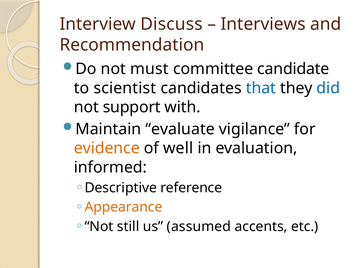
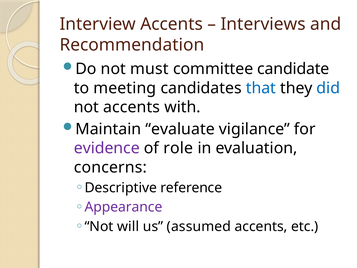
Interview Discuss: Discuss -> Accents
scientist: scientist -> meeting
not support: support -> accents
evidence colour: orange -> purple
well: well -> role
informed: informed -> concerns
Appearance colour: orange -> purple
still: still -> will
